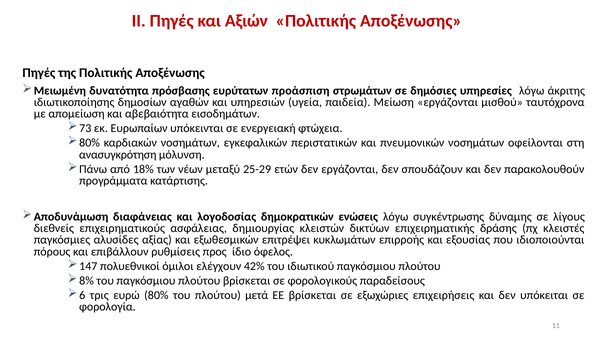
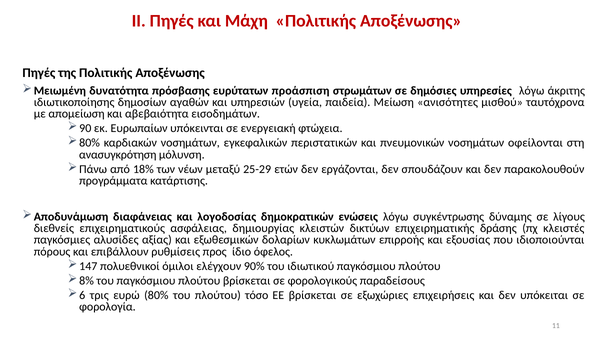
Αξιών: Αξιών -> Μάχη
Μείωση εργάζονται: εργάζονται -> ανισότητες
73: 73 -> 90
επιτρέψει: επιτρέψει -> δολαρίων
42%: 42% -> 90%
μετά: μετά -> τόσο
